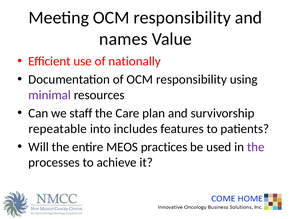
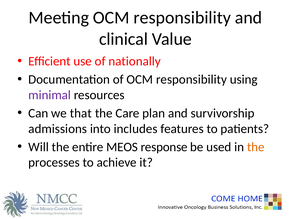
names: names -> clinical
staff: staff -> that
repeatable: repeatable -> admissions
practices: practices -> response
the at (256, 146) colour: purple -> orange
